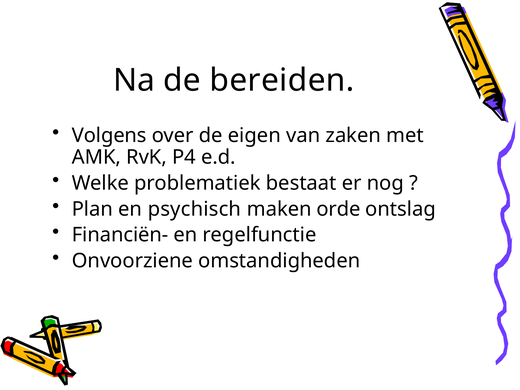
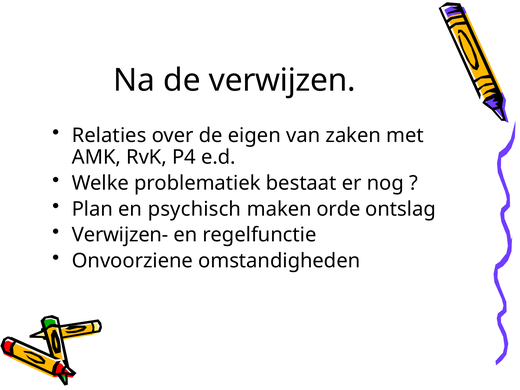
bereiden: bereiden -> verwijzen
Volgens: Volgens -> Relaties
Financiën-: Financiën- -> Verwijzen-
